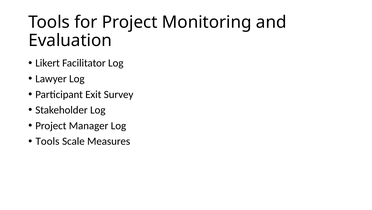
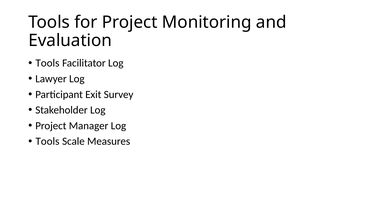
Likert at (48, 63): Likert -> Tools
